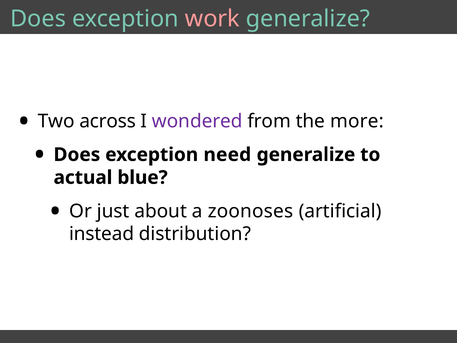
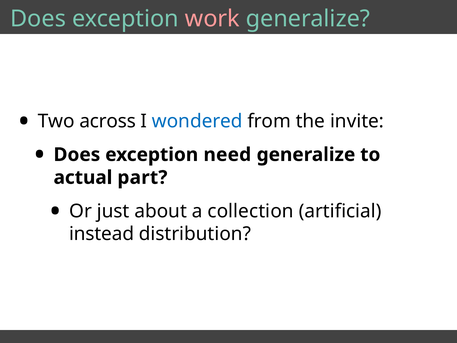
wondered colour: purple -> blue
more: more -> invite
blue: blue -> part
zoonoses: zoonoses -> collection
